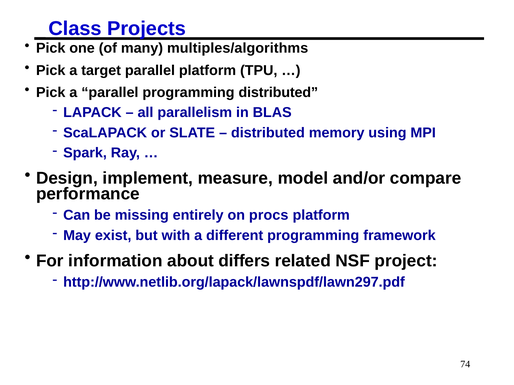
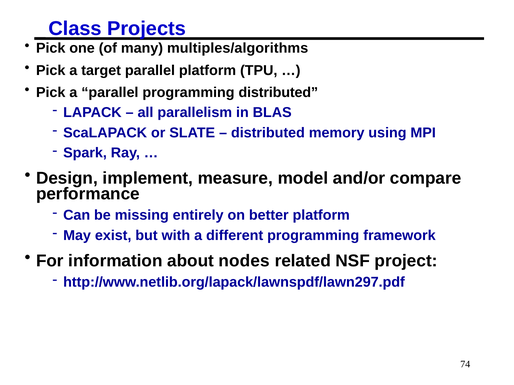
procs: procs -> better
differs: differs -> nodes
